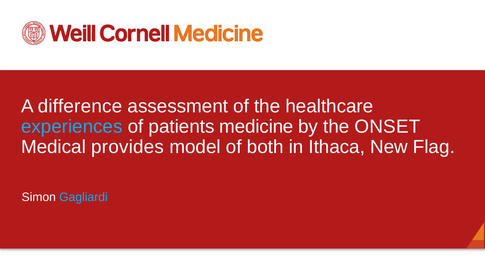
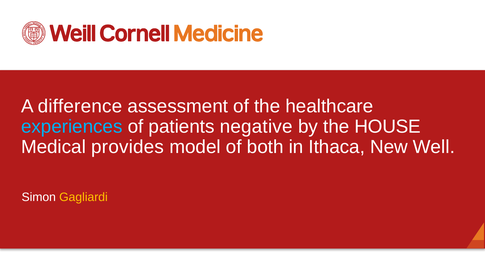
medicine: medicine -> negative
ONSET: ONSET -> HOUSE
Flag: Flag -> Well
Gagliardi colour: light blue -> yellow
